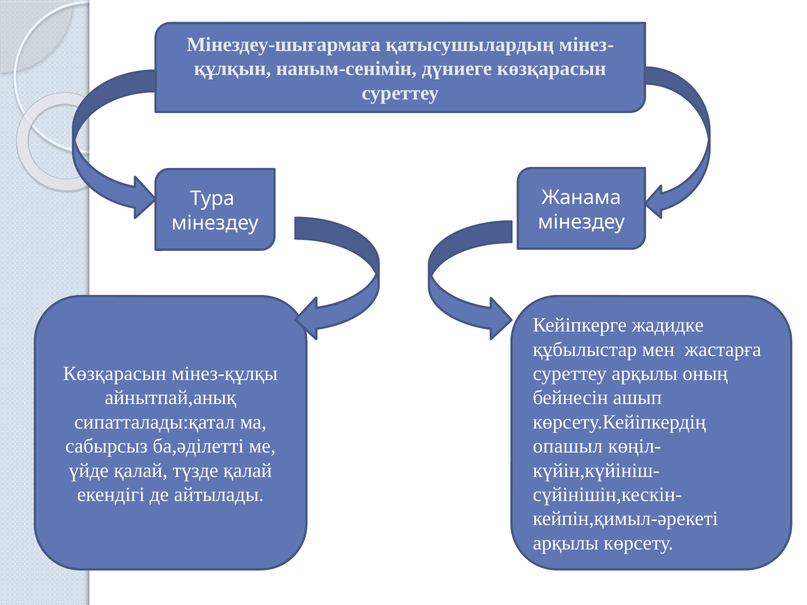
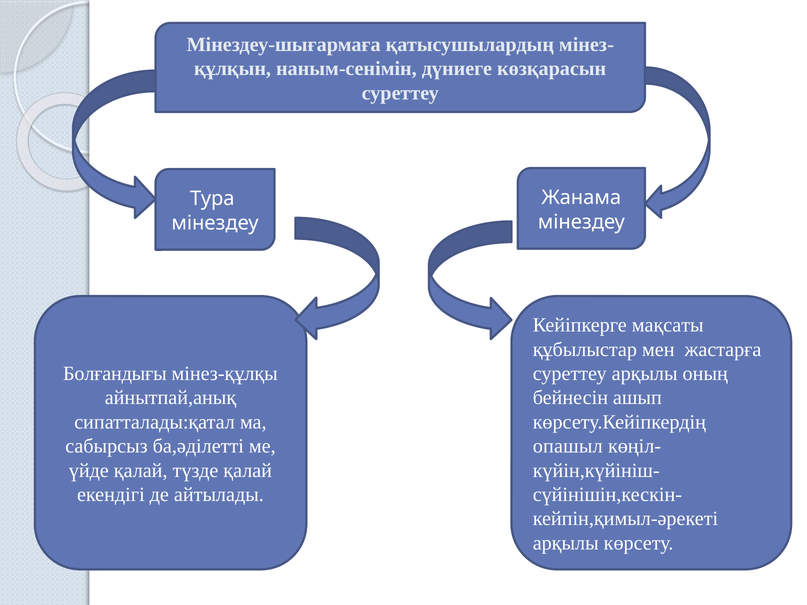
жадидке: жадидке -> мақсаты
Көзқарасын at (115, 374): Көзқарасын -> Болғандығы
